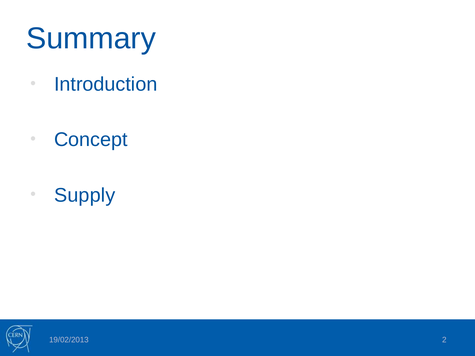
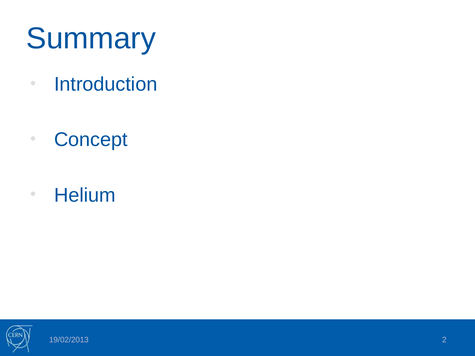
Supply: Supply -> Helium
